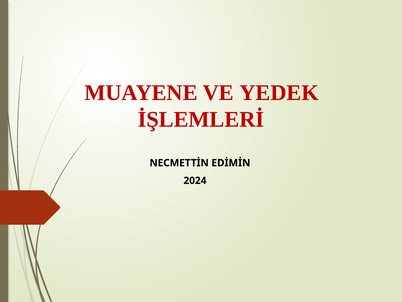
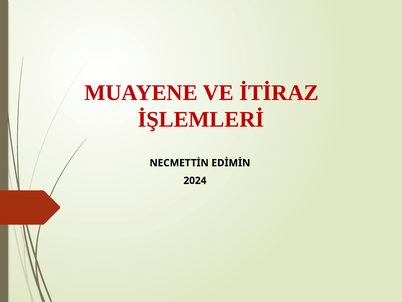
YEDEK: YEDEK -> İTİRAZ
